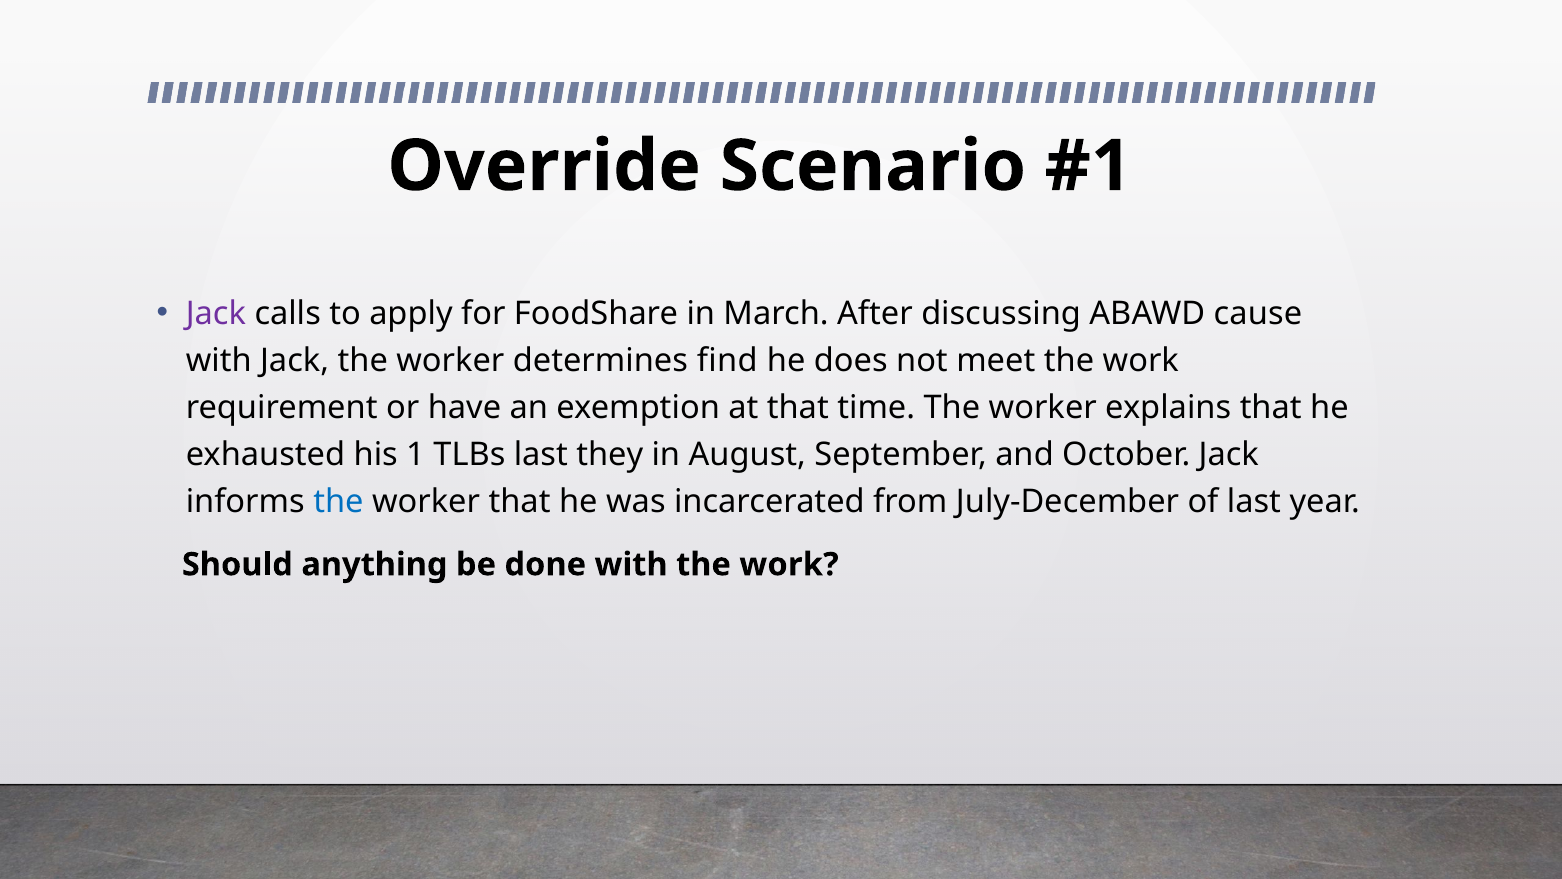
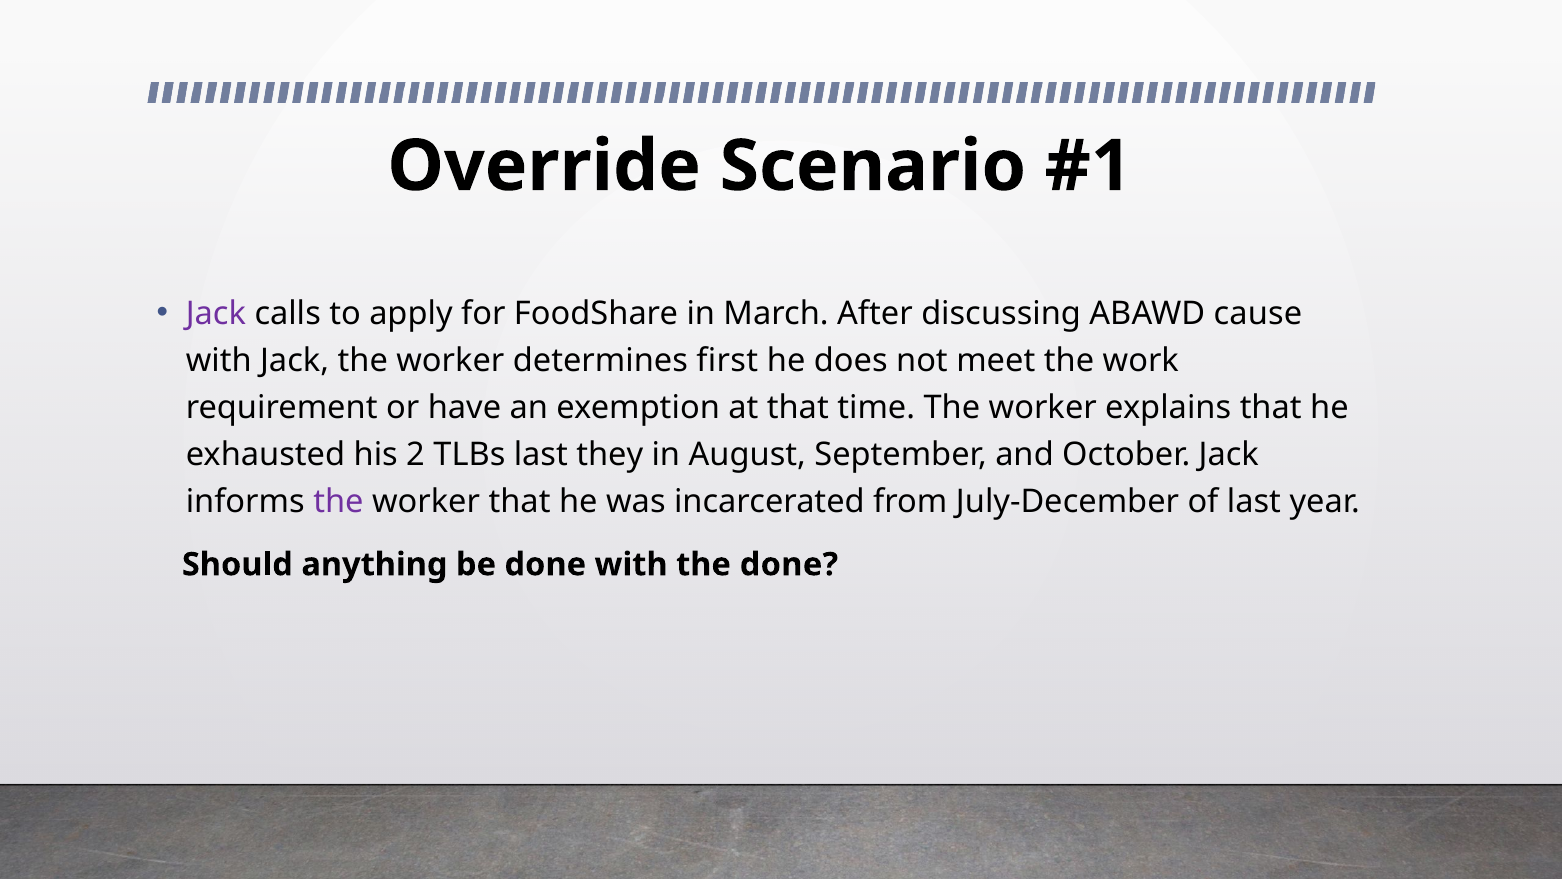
find: find -> first
1: 1 -> 2
the at (338, 501) colour: blue -> purple
with the work: work -> done
